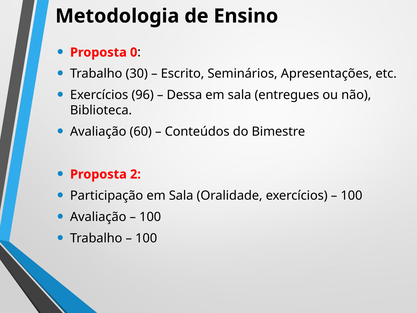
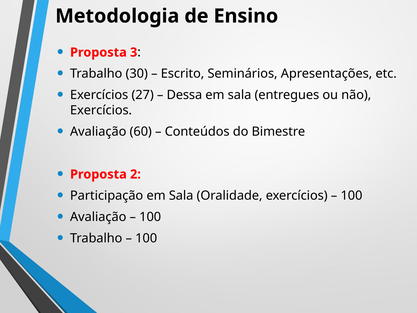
0: 0 -> 3
96: 96 -> 27
Biblioteca at (101, 110): Biblioteca -> Exercícios
